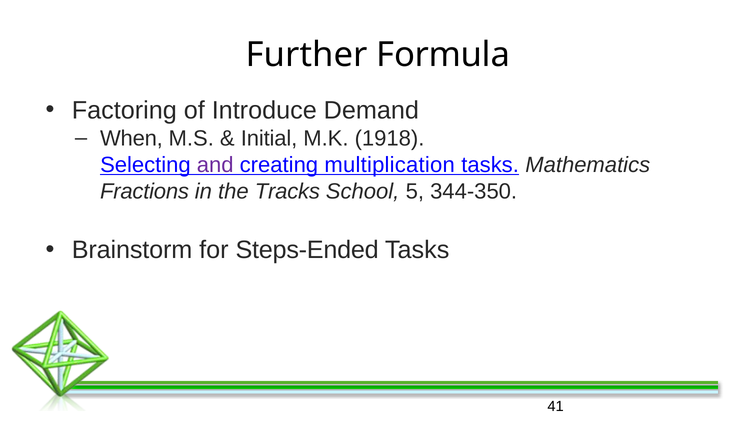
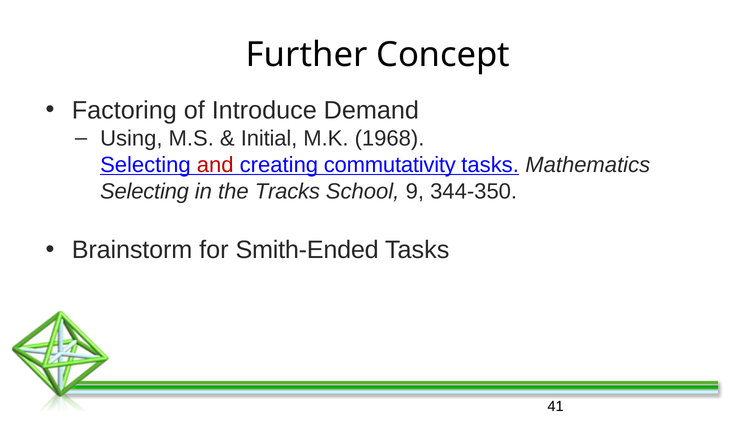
Formula: Formula -> Concept
When: When -> Using
1918: 1918 -> 1968
and colour: purple -> red
multiplication: multiplication -> commutativity
Fractions at (145, 191): Fractions -> Selecting
5: 5 -> 9
Steps-Ended: Steps-Ended -> Smith-Ended
